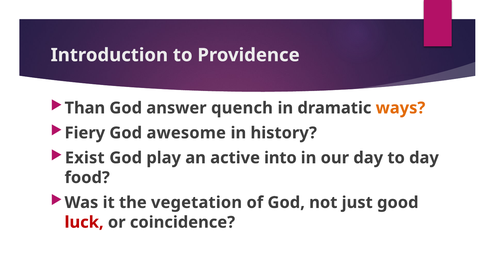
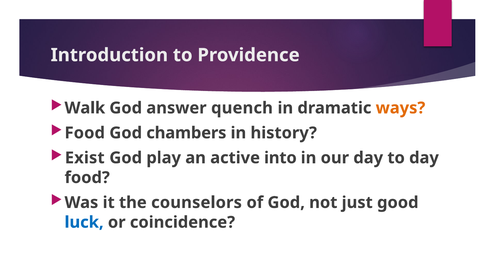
Than: Than -> Walk
Fiery at (85, 133): Fiery -> Food
awesome: awesome -> chambers
vegetation: vegetation -> counselors
luck colour: red -> blue
